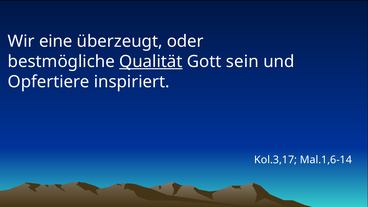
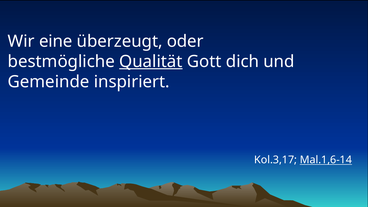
sein: sein -> dich
Opfertiere: Opfertiere -> Gemeinde
Mal.1,6-14 underline: none -> present
